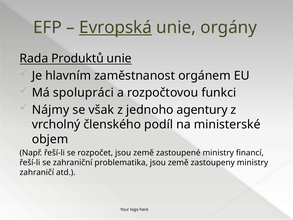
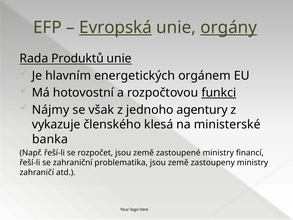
orgány underline: none -> present
zaměstnanost: zaměstnanost -> energetických
spolupráci: spolupráci -> hotovostní
funkci underline: none -> present
vrcholný: vrcholný -> vykazuje
podíl: podíl -> klesá
objem: objem -> banka
